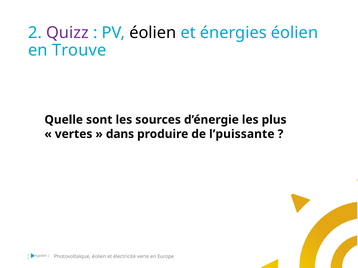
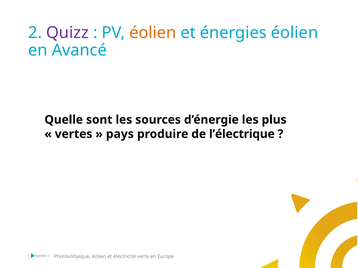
éolien at (153, 33) colour: black -> orange
Trouve: Trouve -> Avancé
dans: dans -> pays
l’puissante: l’puissante -> l’électrique
